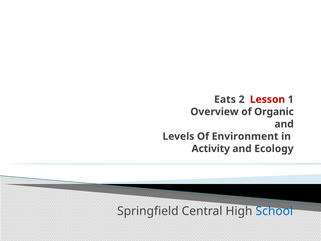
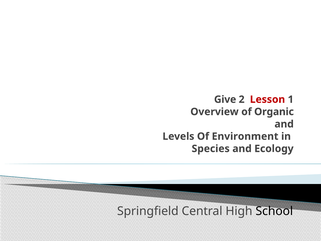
Eats: Eats -> Give
Activity: Activity -> Species
School colour: blue -> black
